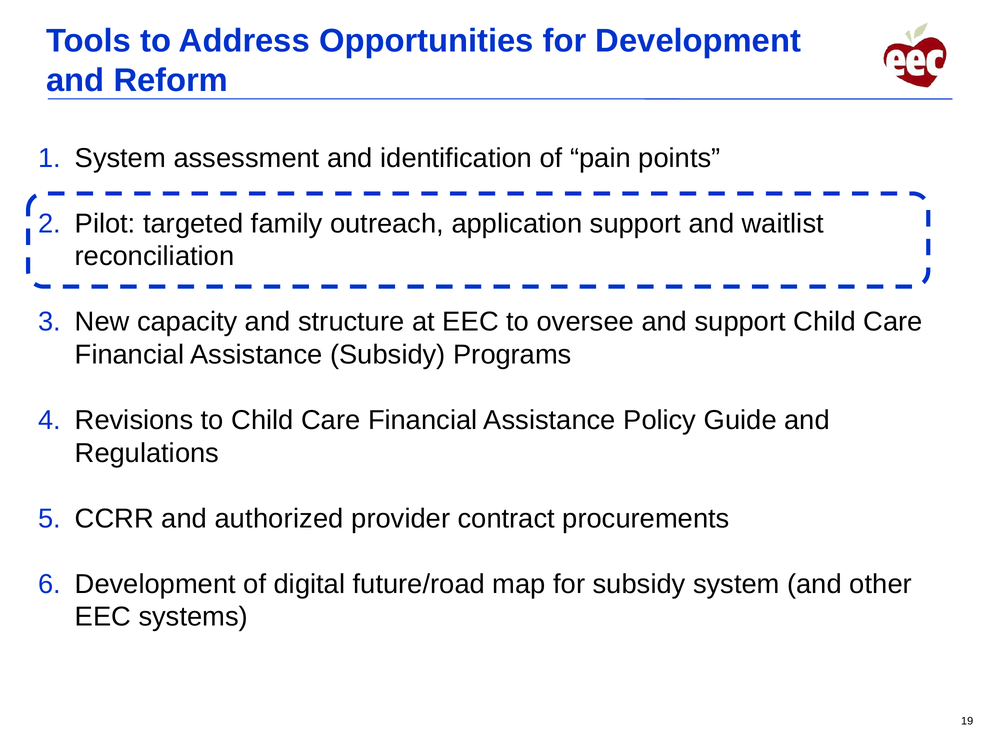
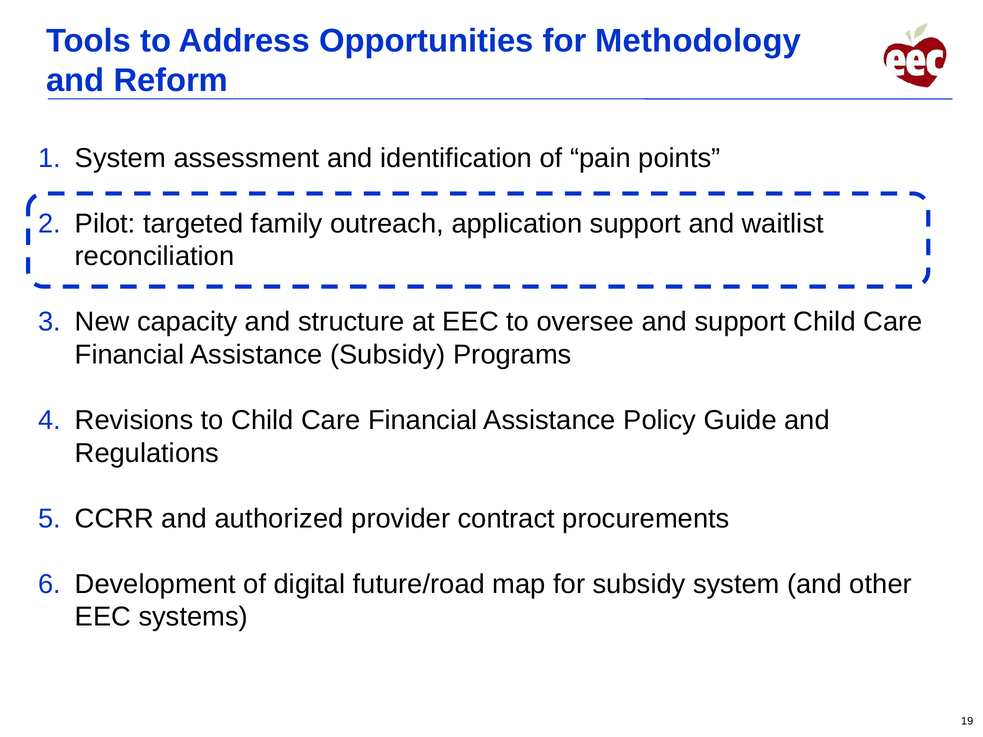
for Development: Development -> Methodology
